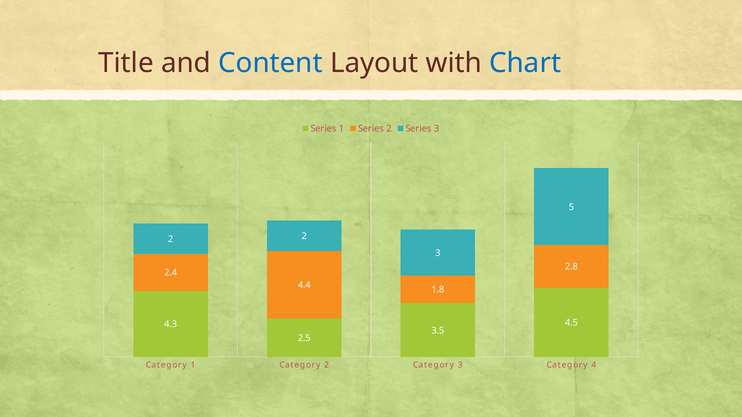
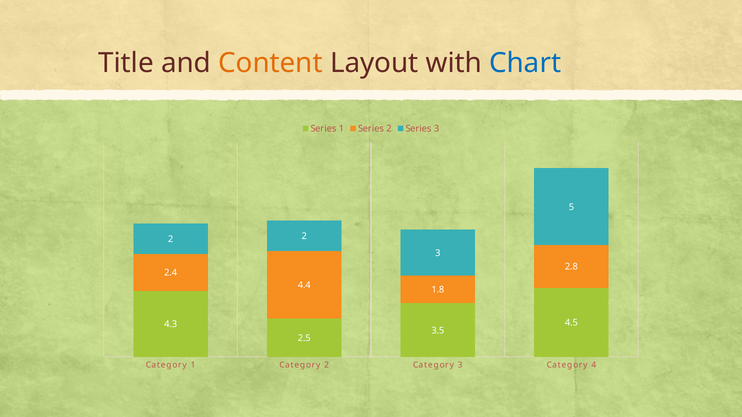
Content colour: blue -> orange
